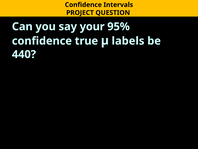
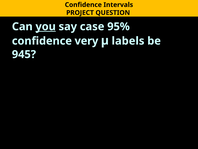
you underline: none -> present
your: your -> case
true: true -> very
440: 440 -> 945
